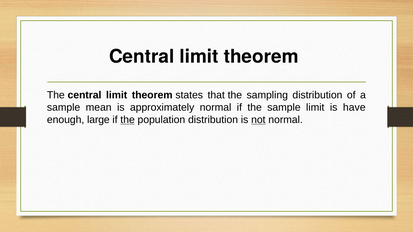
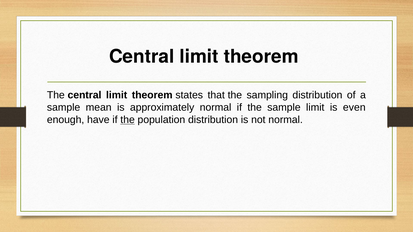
have: have -> even
large: large -> have
not underline: present -> none
